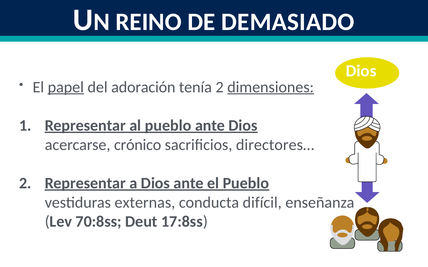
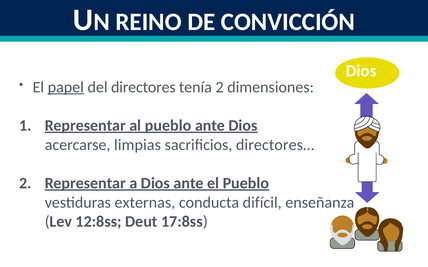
DEMASIADO: DEMASIADO -> CONVICCIÓN
adoración: adoración -> directores
dimensiones underline: present -> none
crónico: crónico -> limpias
70:8ss: 70:8ss -> 12:8ss
